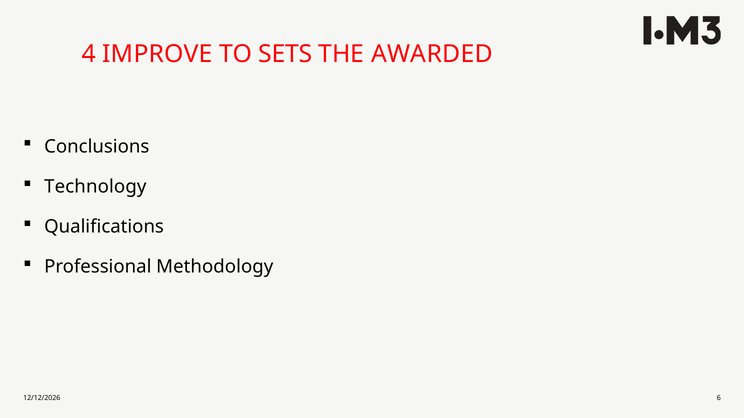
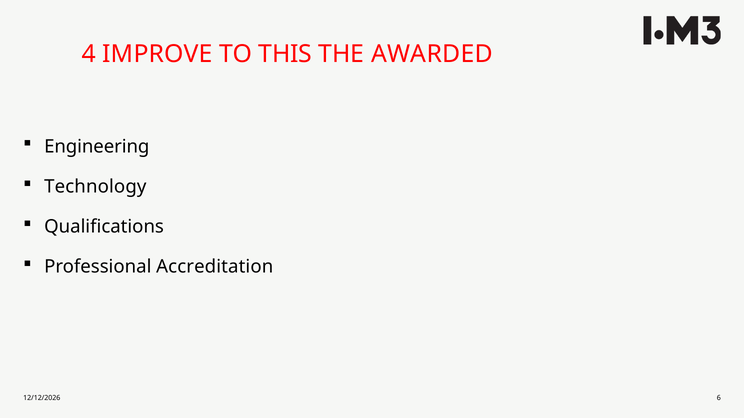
SETS: SETS -> THIS
Conclusions: Conclusions -> Engineering
Methodology: Methodology -> Accreditation
